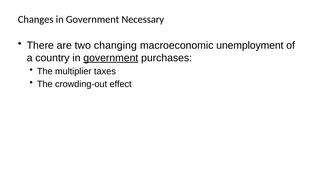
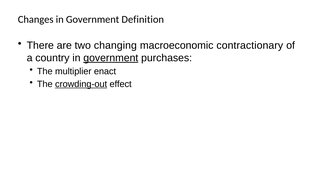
Necessary: Necessary -> Definition
unemployment: unemployment -> contractionary
taxes: taxes -> enact
crowding-out underline: none -> present
